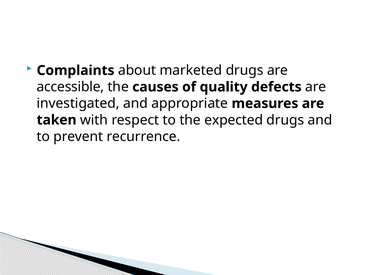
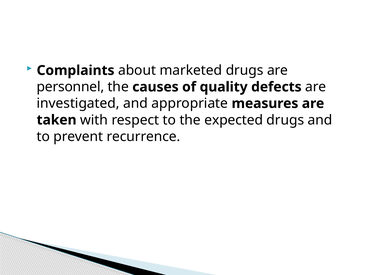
accessible: accessible -> personnel
